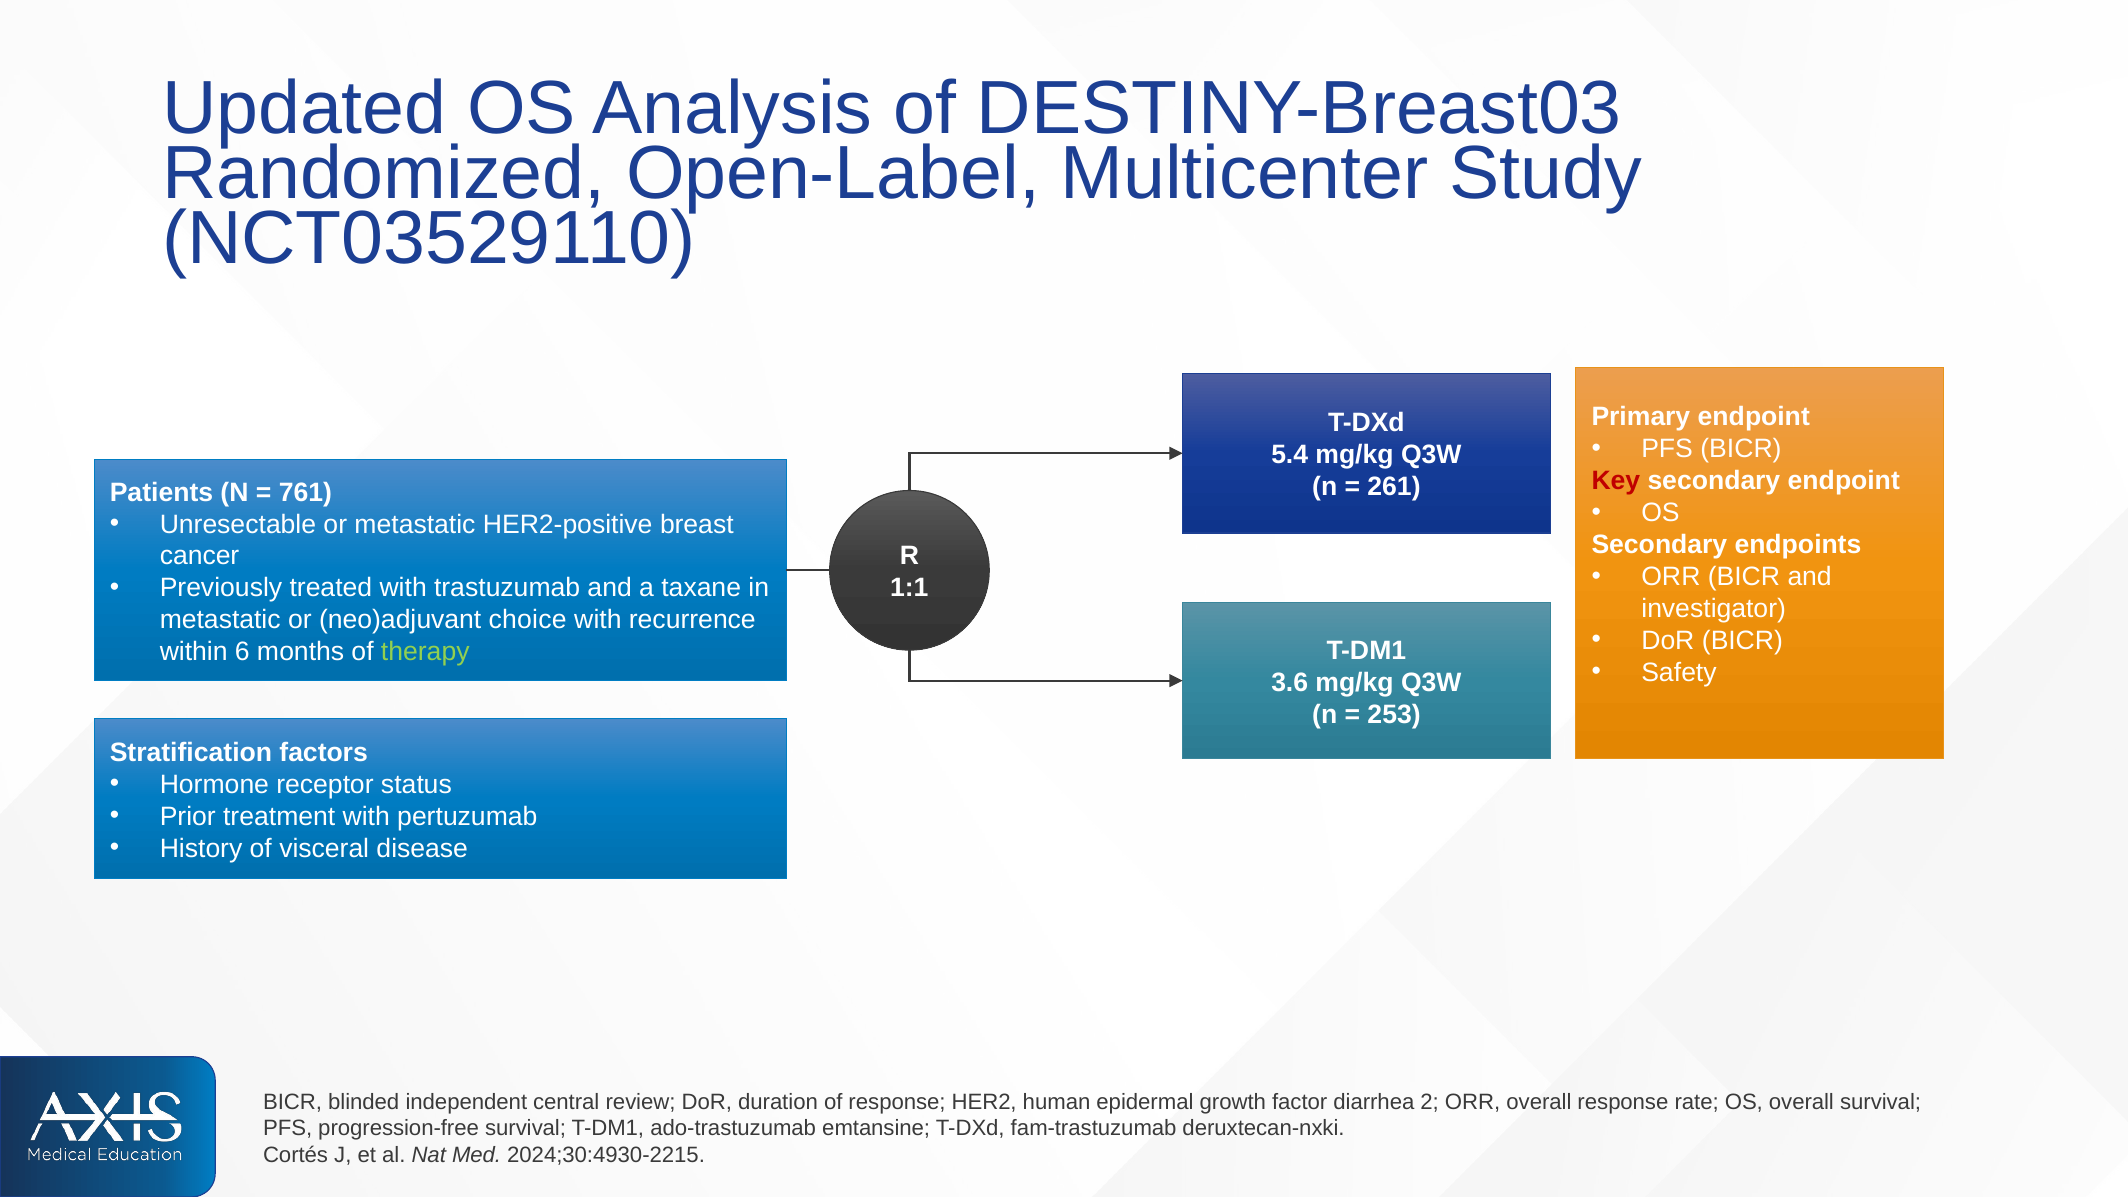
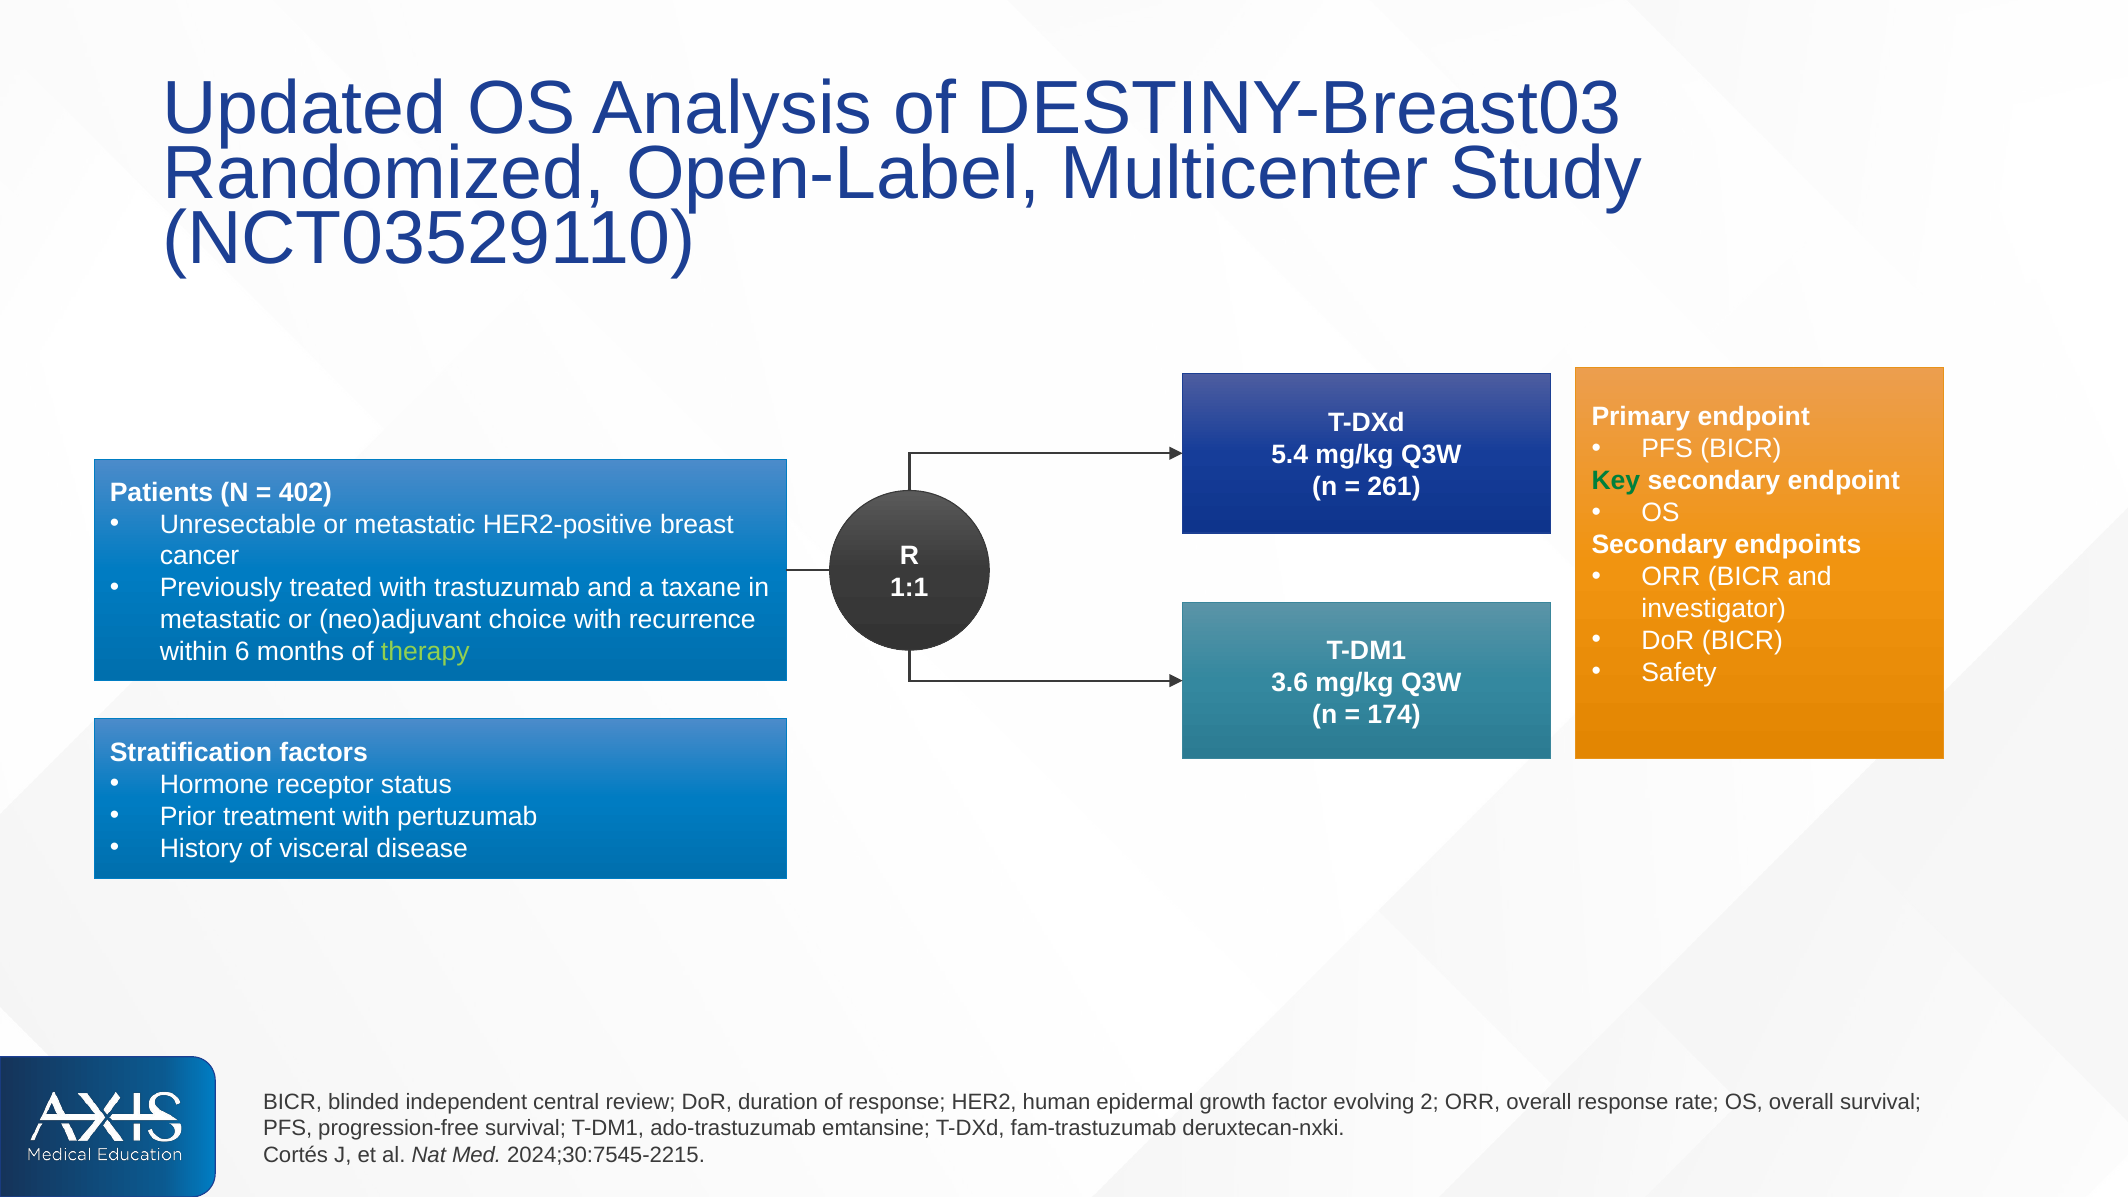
Key colour: red -> green
761: 761 -> 402
253: 253 -> 174
diarrhea: diarrhea -> evolving
2024;30:4930-2215: 2024;30:4930-2215 -> 2024;30:7545-2215
